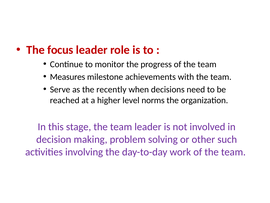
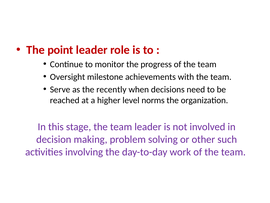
focus: focus -> point
Measures: Measures -> Oversight
